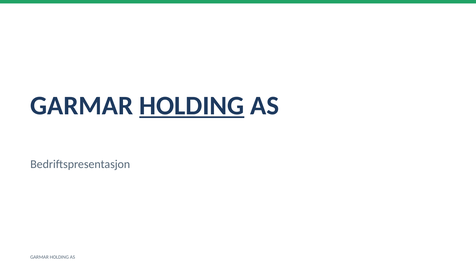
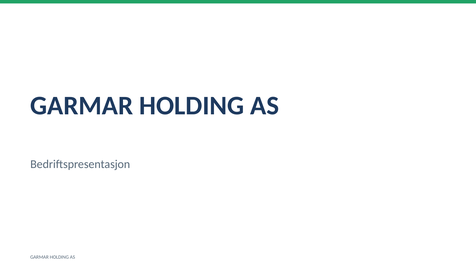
HOLDING at (192, 106) underline: present -> none
